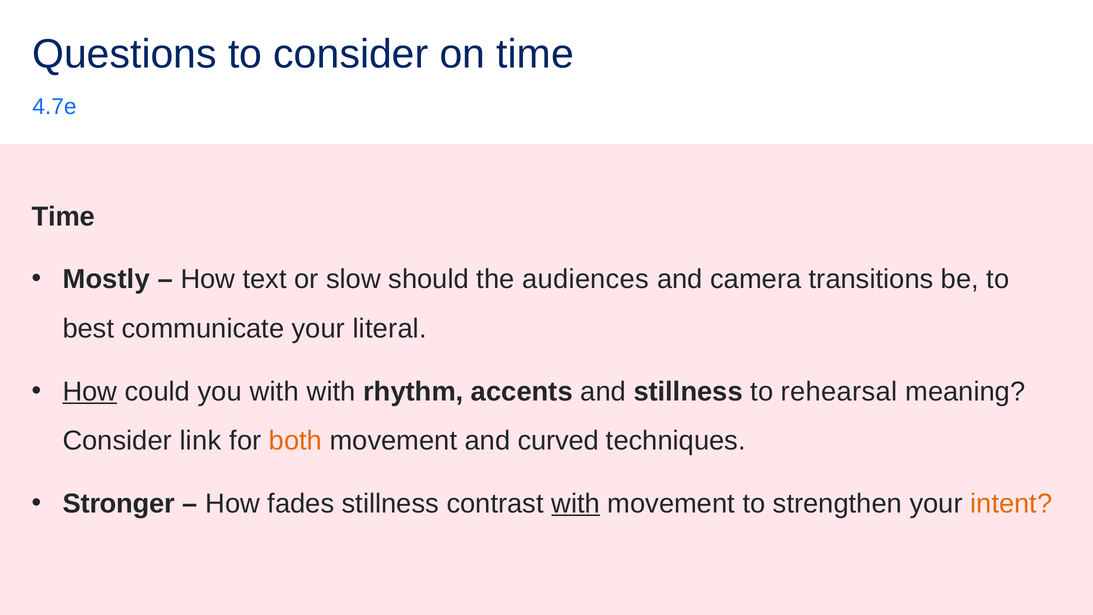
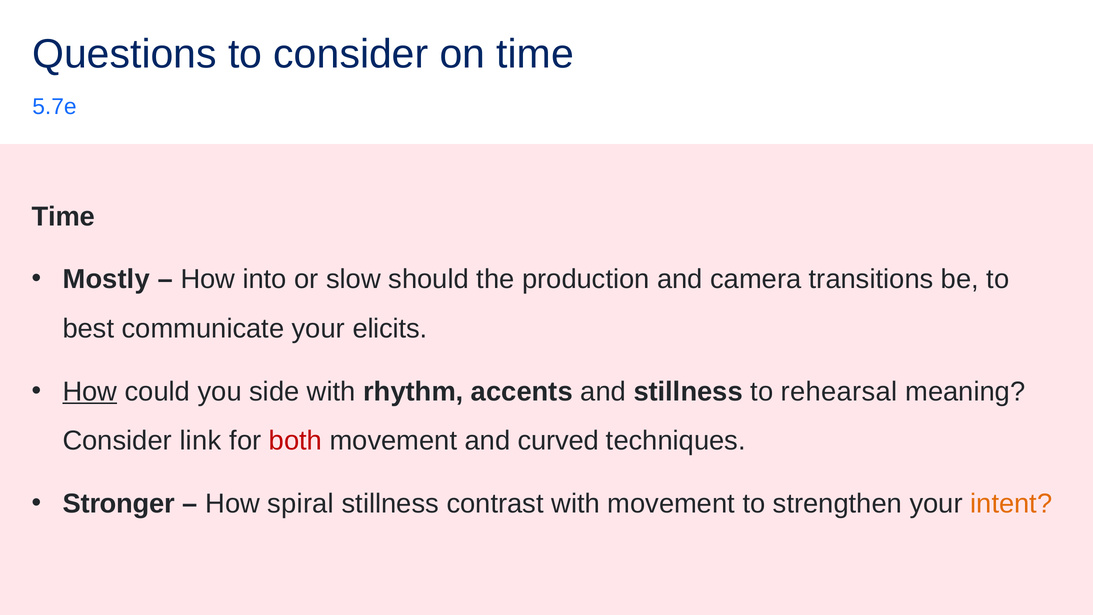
4.7e: 4.7e -> 5.7e
text: text -> into
audiences: audiences -> production
literal: literal -> elicits
you with: with -> side
both colour: orange -> red
fades: fades -> spiral
with at (576, 503) underline: present -> none
